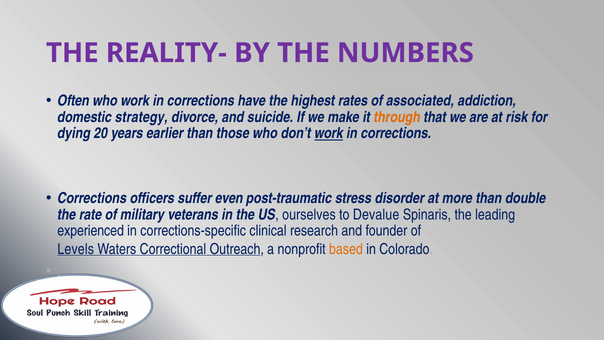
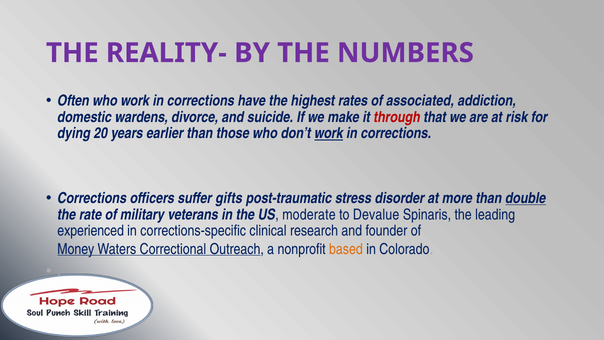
strategy: strategy -> wardens
through colour: orange -> red
even: even -> gifts
double underline: none -> present
ourselves: ourselves -> moderate
Levels: Levels -> Money
